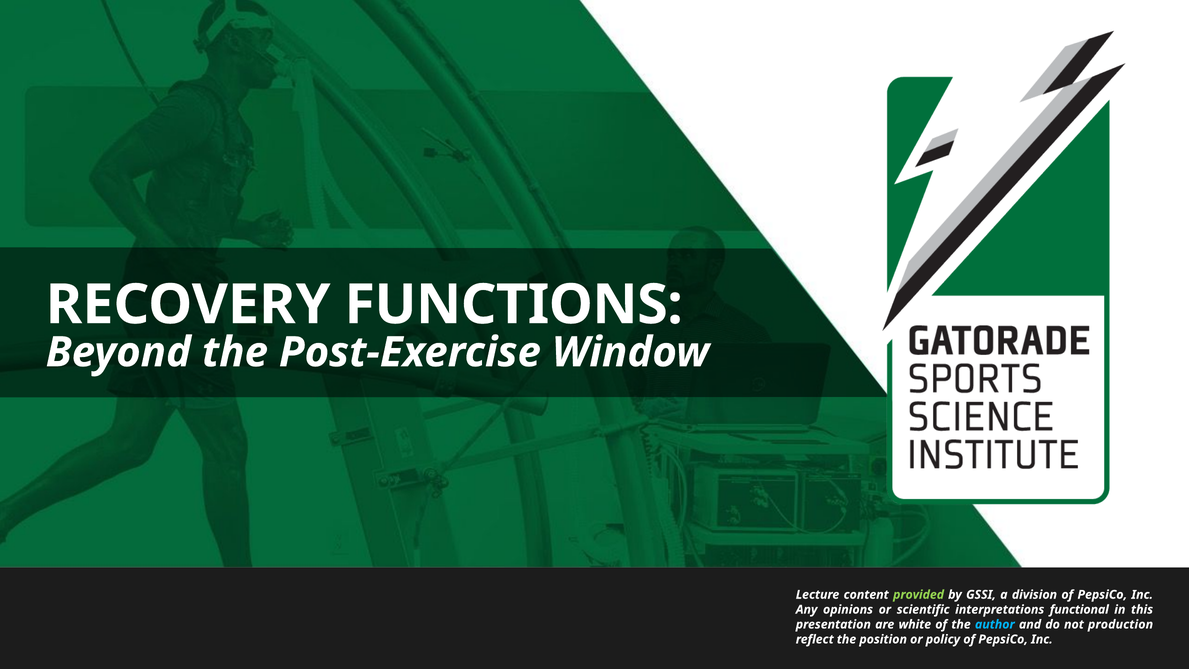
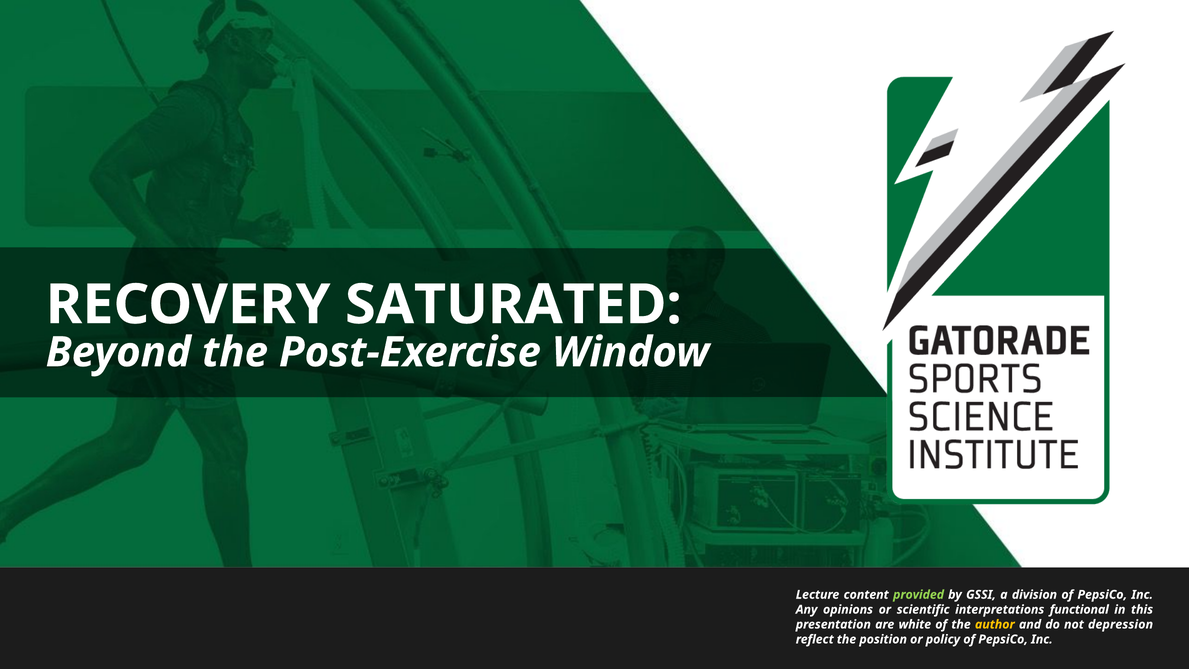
FUNCTIONS: FUNCTIONS -> SATURATED
author colour: light blue -> yellow
production: production -> depression
